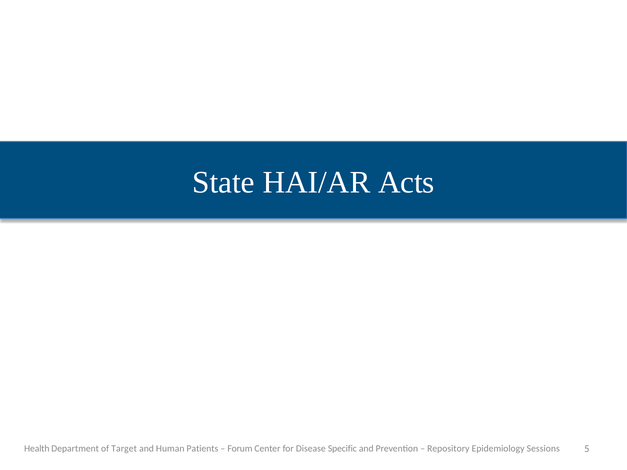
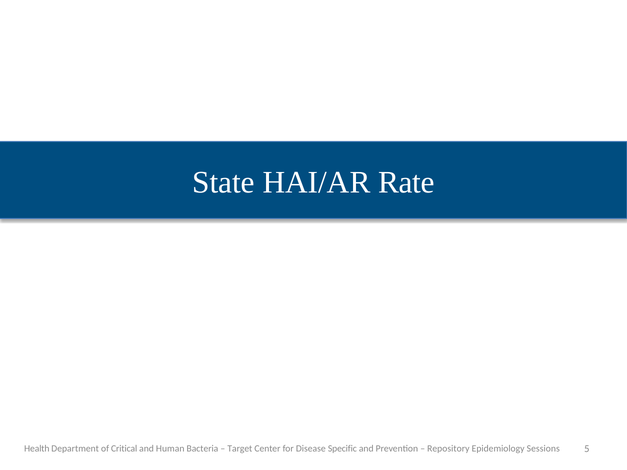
Acts: Acts -> Rate
Target: Target -> Critical
Patients: Patients -> Bacteria
Forum: Forum -> Target
